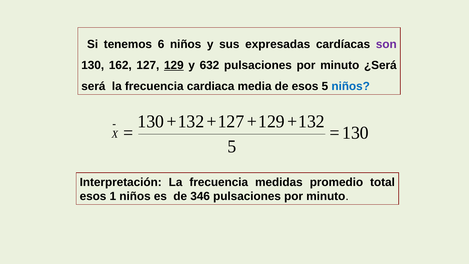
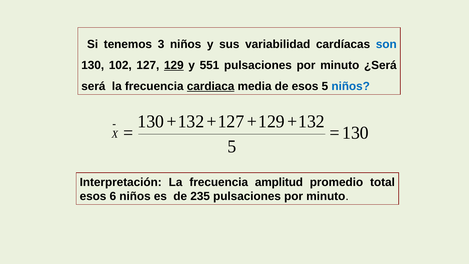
6: 6 -> 3
expresadas: expresadas -> variabilidad
son colour: purple -> blue
162: 162 -> 102
632: 632 -> 551
cardiaca underline: none -> present
medidas: medidas -> amplitud
1: 1 -> 6
346: 346 -> 235
